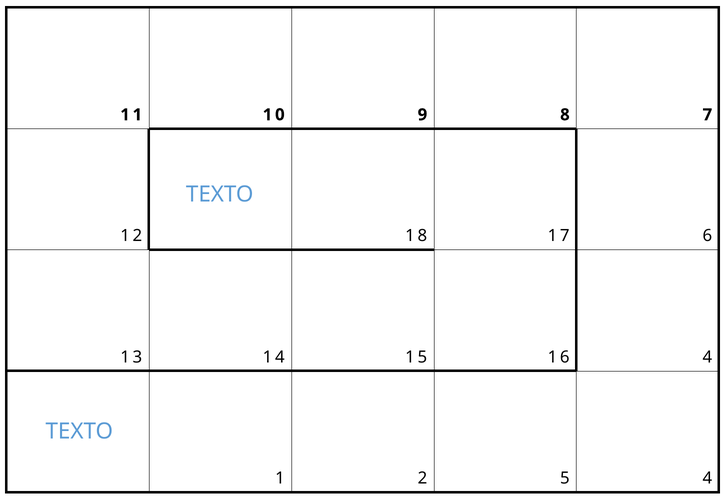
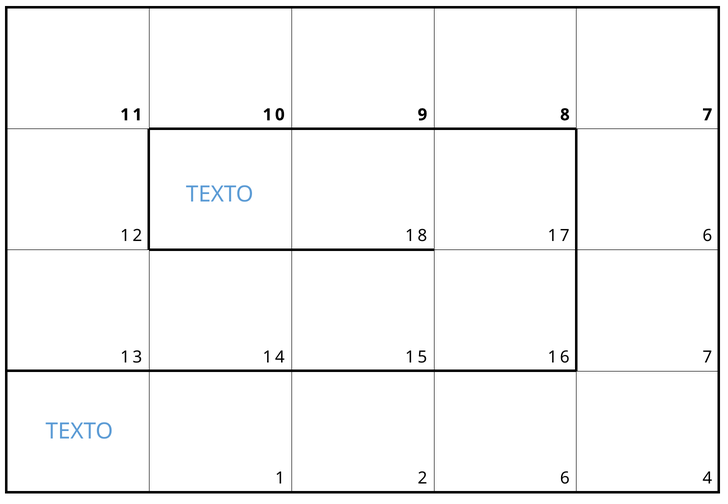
16 4: 4 -> 7
2 5: 5 -> 6
